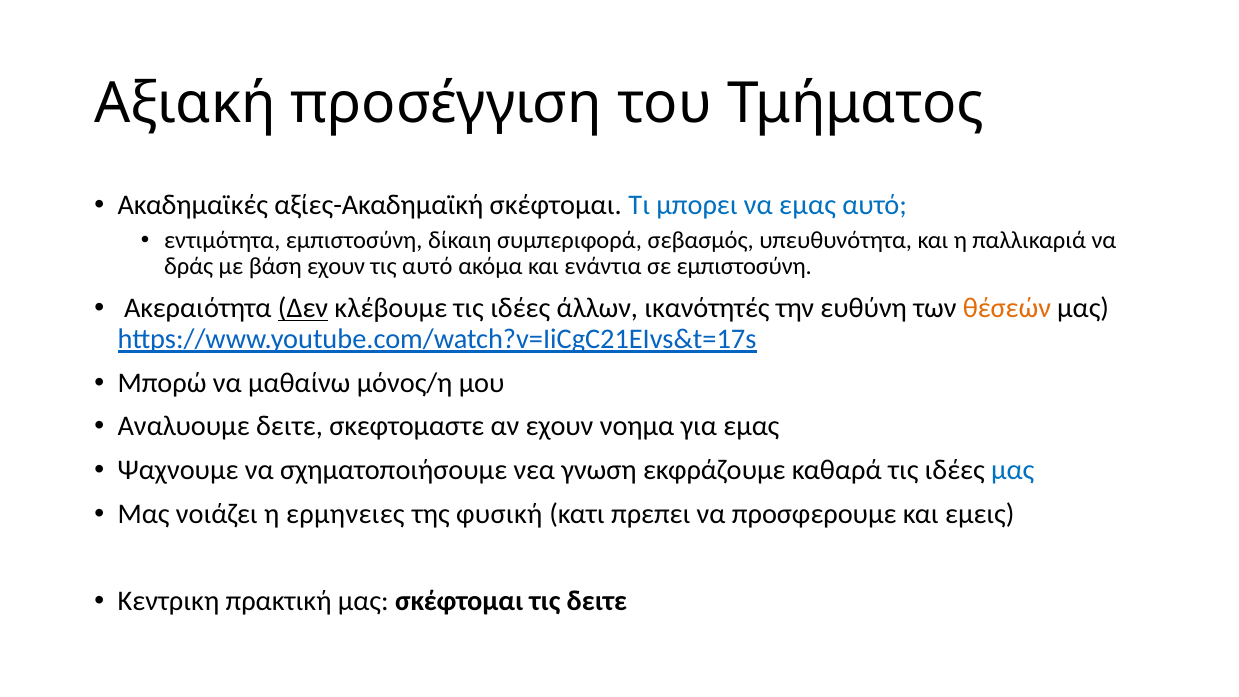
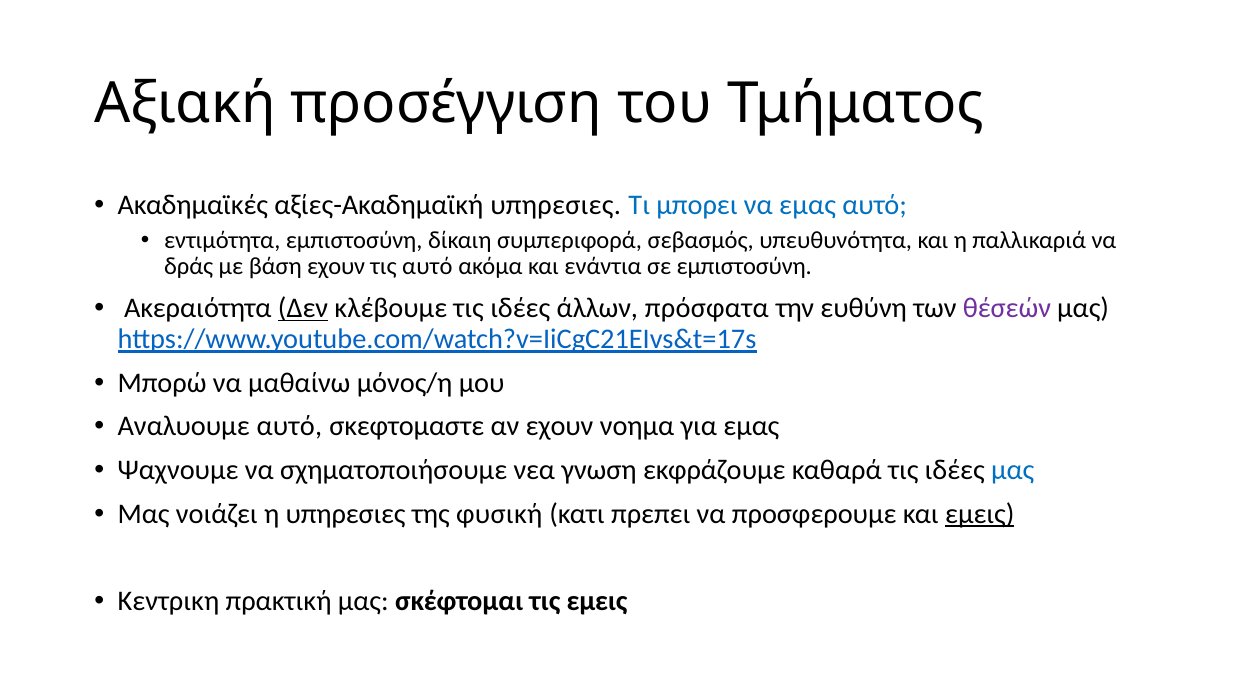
αξίες-Ακαδημαϊκή σκέφτομαι: σκέφτομαι -> υπηρεσιες
ικανότητές: ικανότητές -> πρόσφατα
θέσεών colour: orange -> purple
Αναλυουμε δειτε: δειτε -> αυτό
η ερμηνειες: ερμηνειες -> υπηρεσιες
εμεις at (980, 514) underline: none -> present
τις δειτε: δειτε -> εμεις
